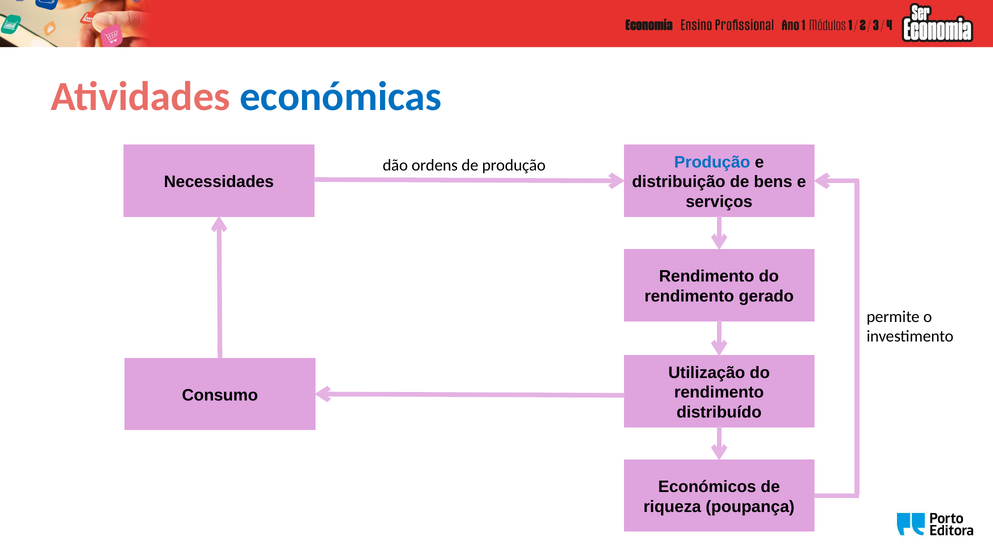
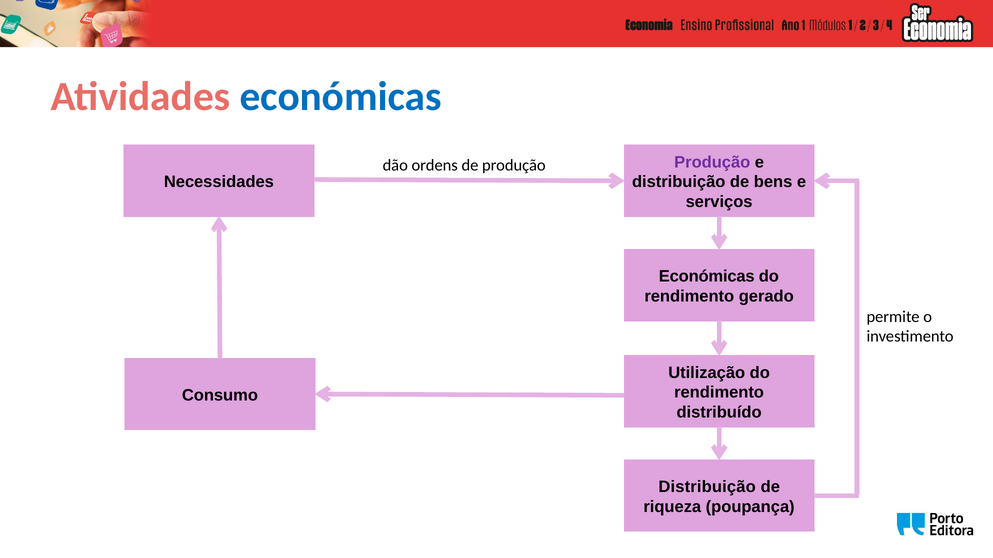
Produção at (712, 162) colour: blue -> purple
Rendimento at (707, 277): Rendimento -> Económicas
Económicos at (707, 487): Económicos -> Distribuição
